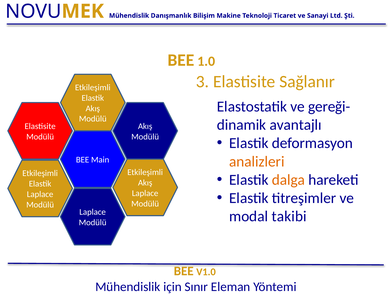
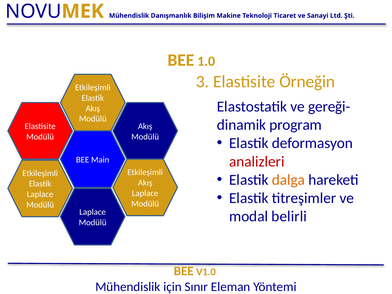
Sağlanır: Sağlanır -> Örneğin
avantajlı: avantajlı -> program
analizleri colour: orange -> red
takibi: takibi -> belirli
